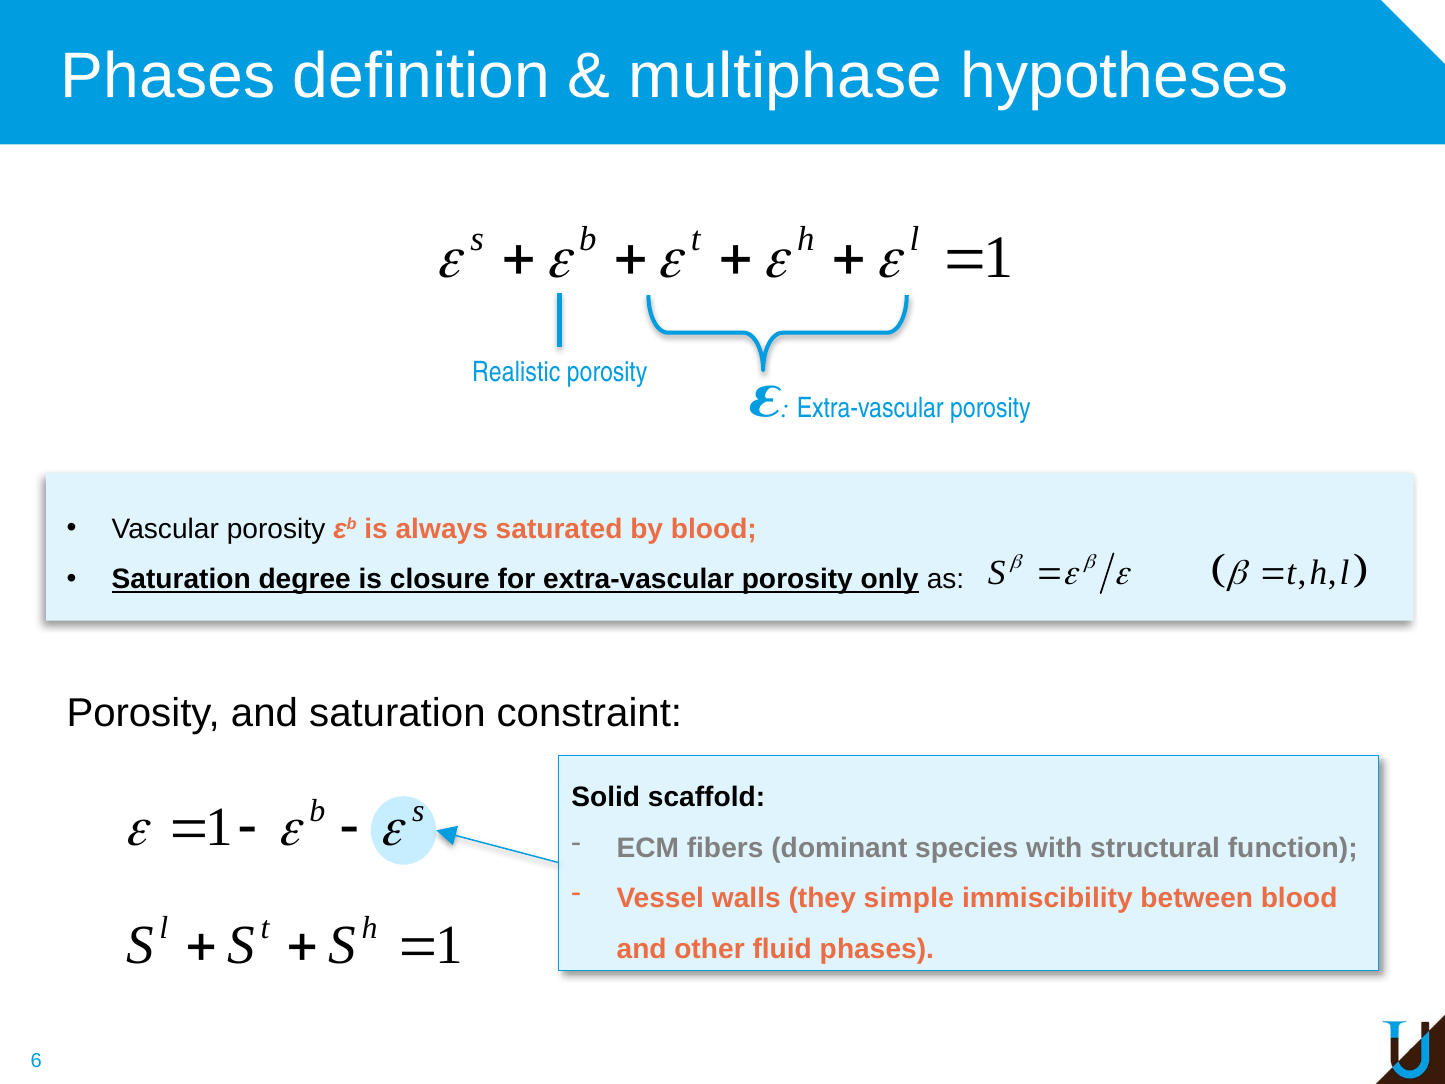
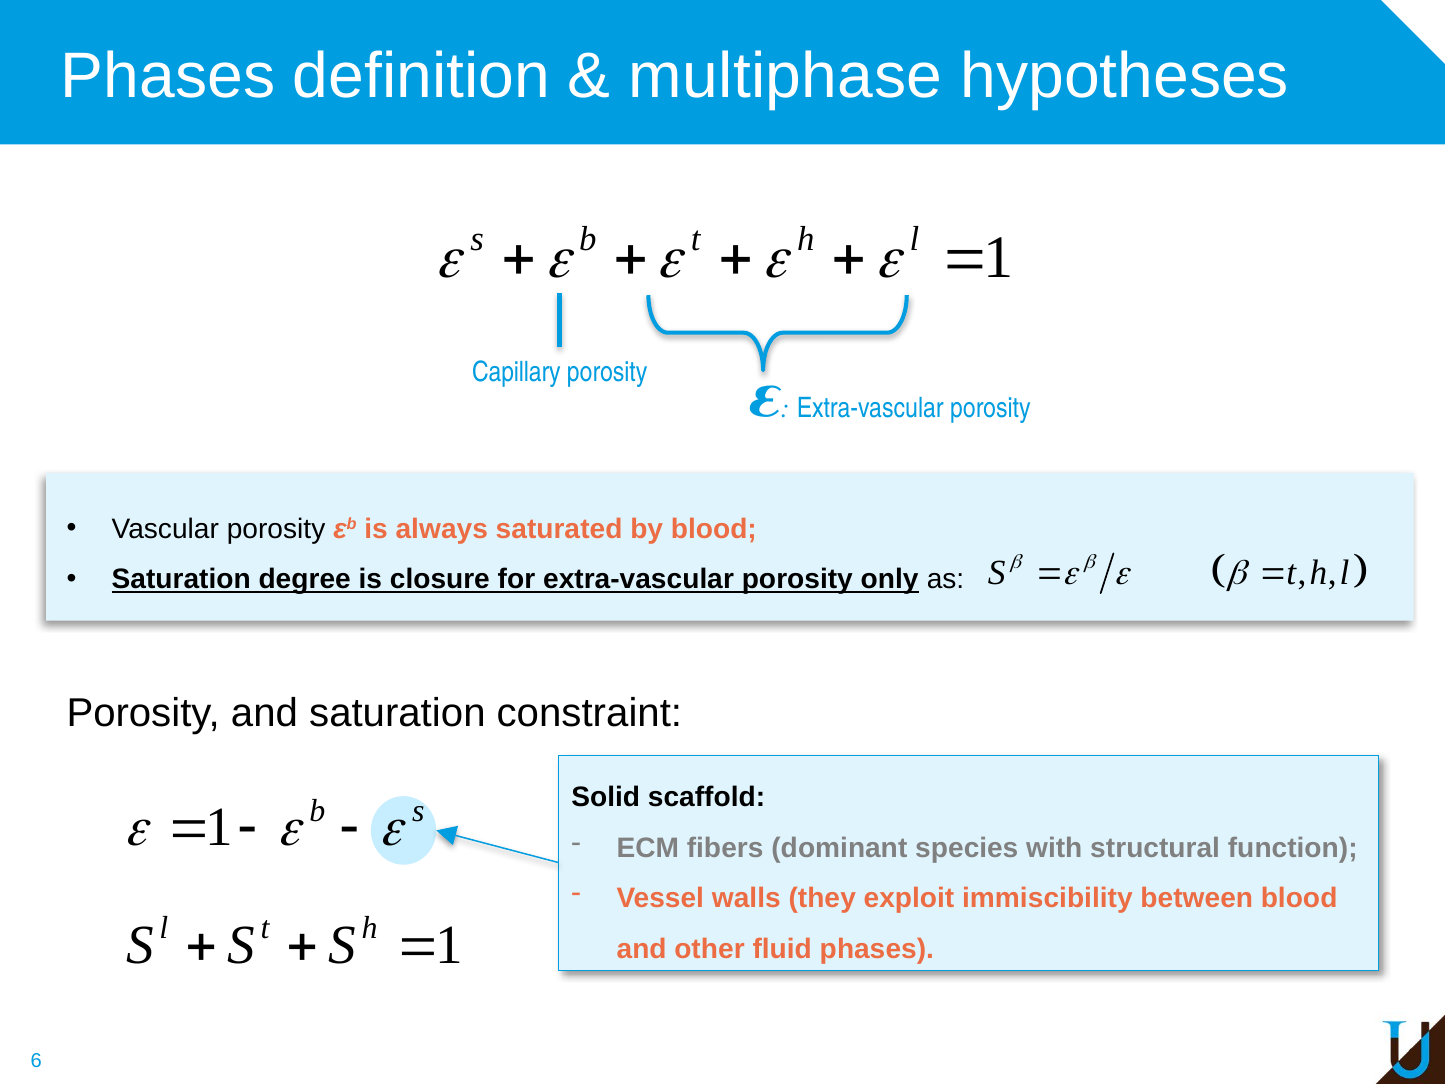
Realistic: Realistic -> Capillary
simple: simple -> exploit
